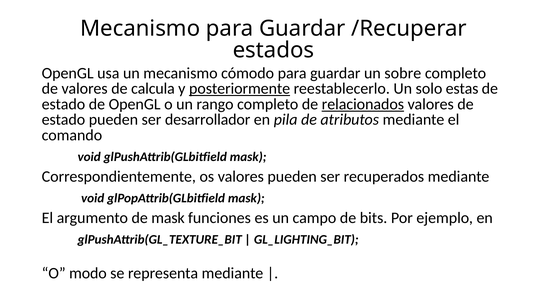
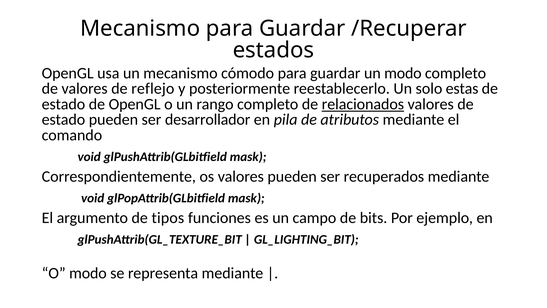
un sobre: sobre -> modo
calcula: calcula -> reflejo
posteriormente underline: present -> none
de mask: mask -> tipos
